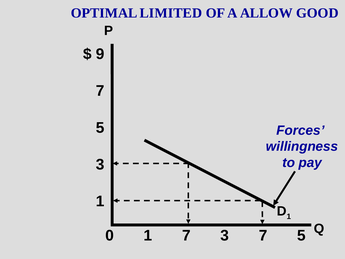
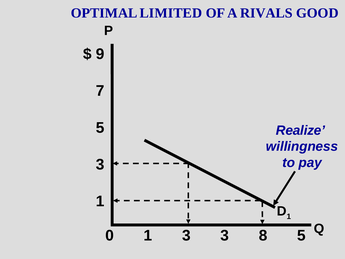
ALLOW: ALLOW -> RIVALS
Forces: Forces -> Realize
1 7: 7 -> 3
3 7: 7 -> 8
